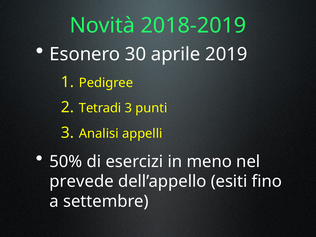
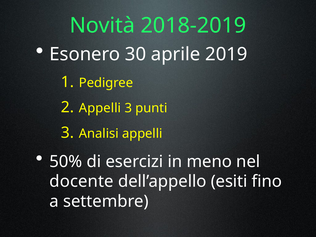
Tetradi at (100, 108): Tetradi -> Appelli
prevede: prevede -> docente
